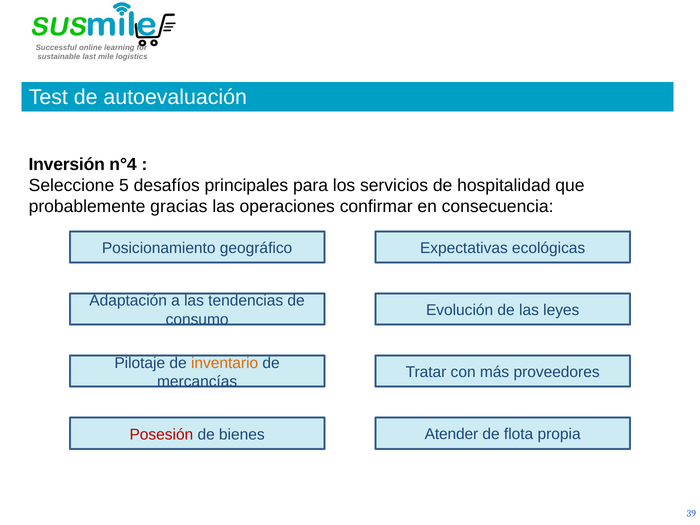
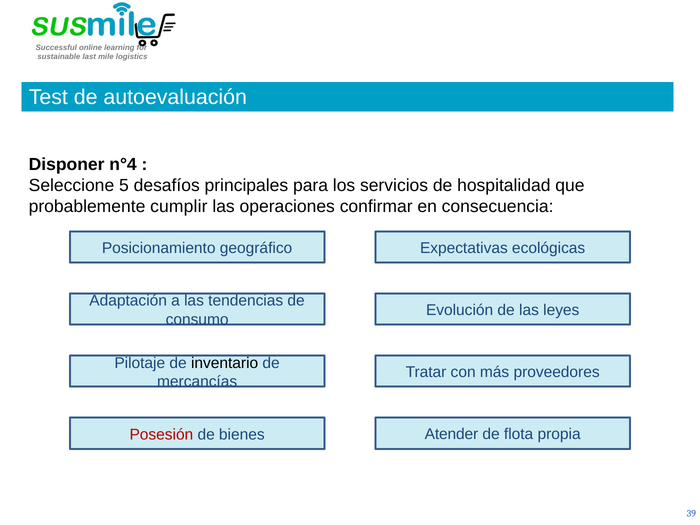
Inversión: Inversión -> Disponer
gracias: gracias -> cumplir
inventario colour: orange -> black
